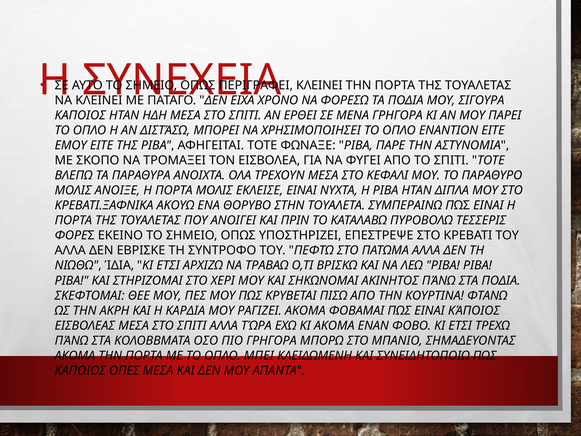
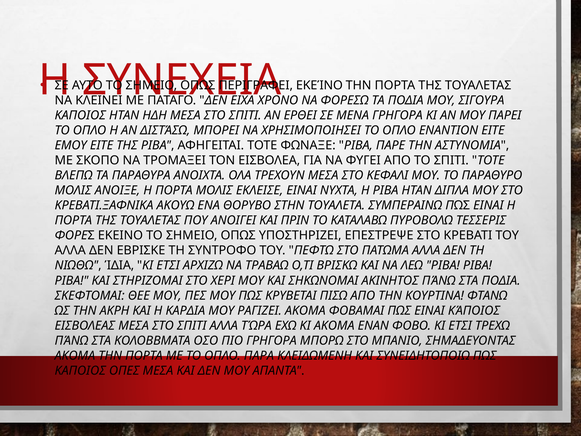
ΚΛΕΙΝΕΙ at (319, 85): ΚΛΕΙΝΕΙ -> ΕΚΕΊΝΟ
ΜΠΕΙ: ΜΠΕΙ -> ΠΑΡΑ
